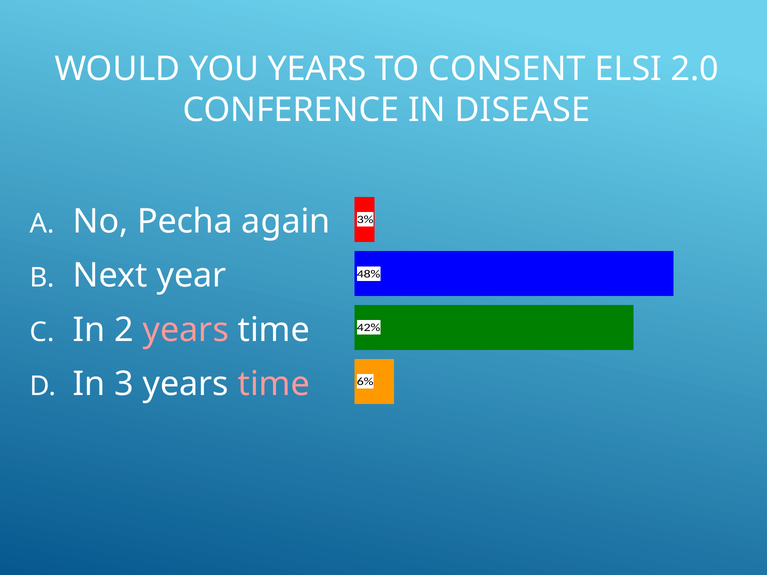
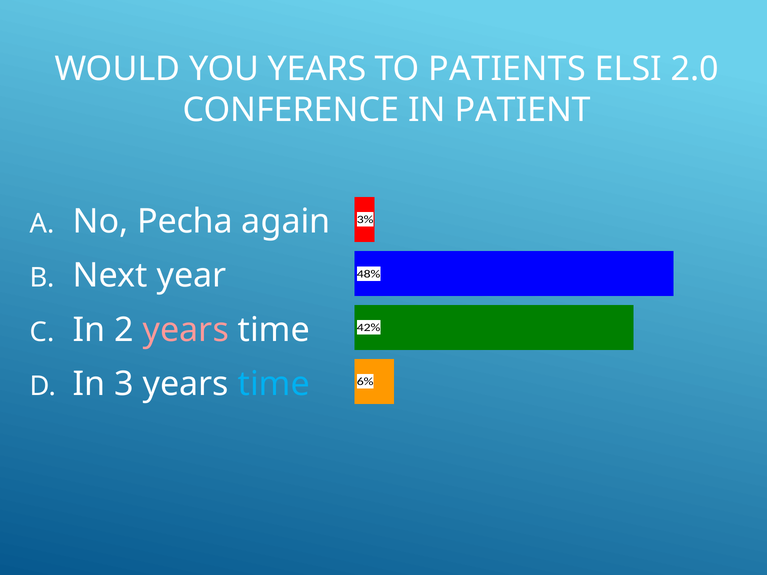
CONSENT: CONSENT -> PATIENTS
DISEASE: DISEASE -> PATIENT
time at (274, 384) colour: pink -> light blue
